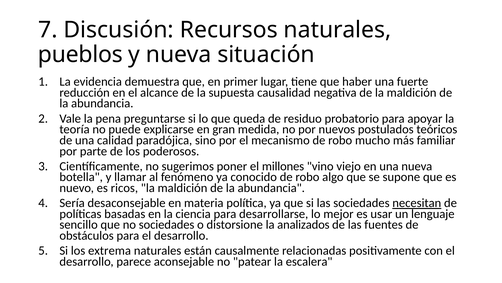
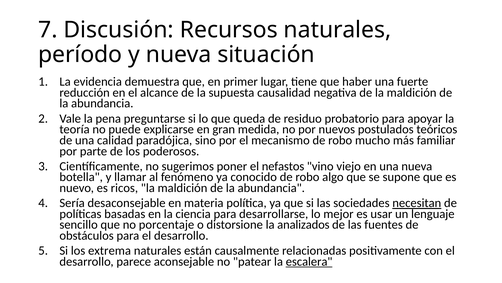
pueblos: pueblos -> período
millones: millones -> nefastos
no sociedades: sociedades -> porcentaje
escalera underline: none -> present
